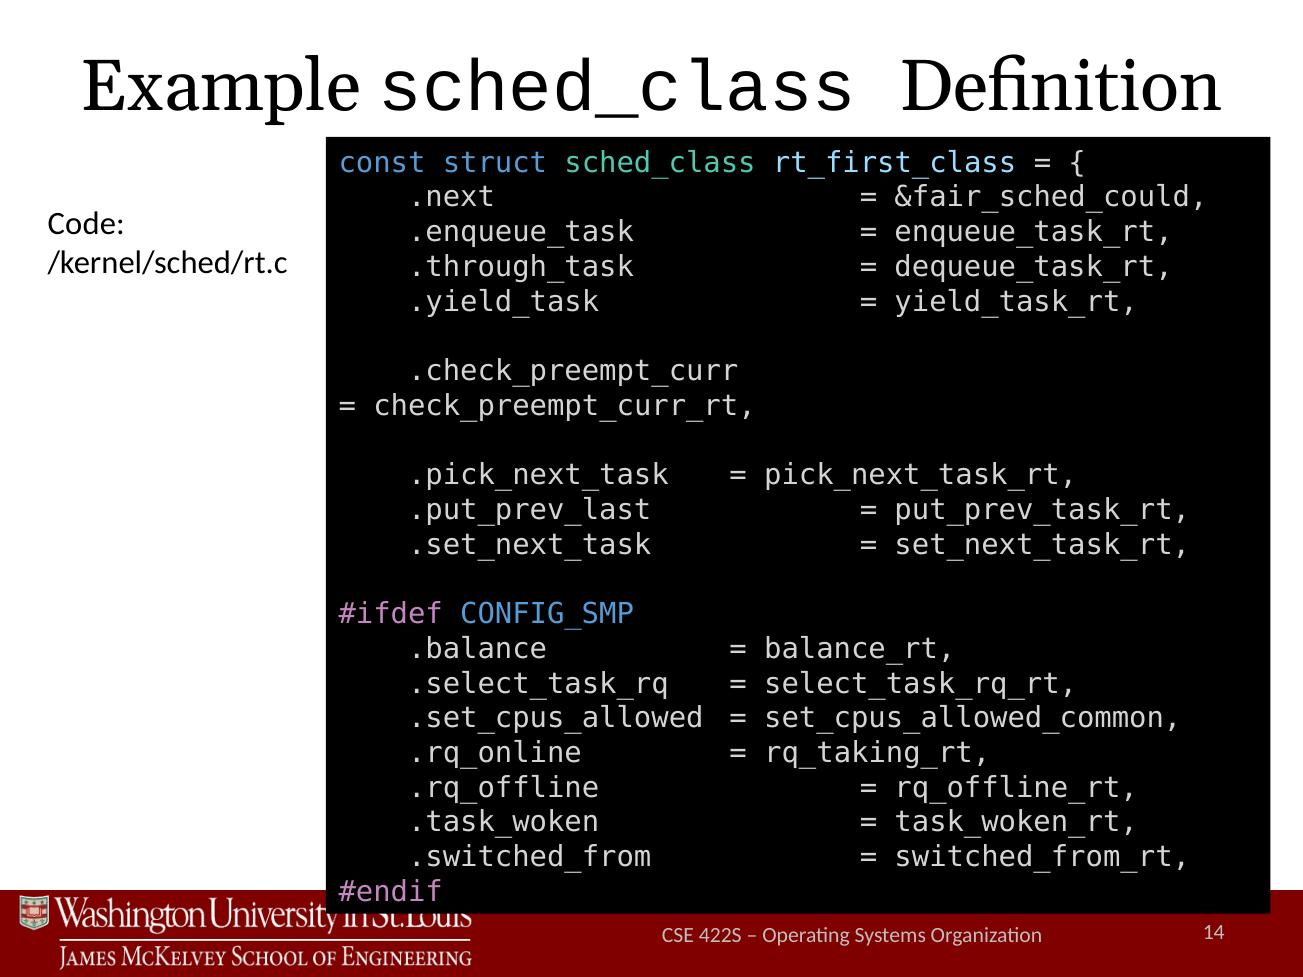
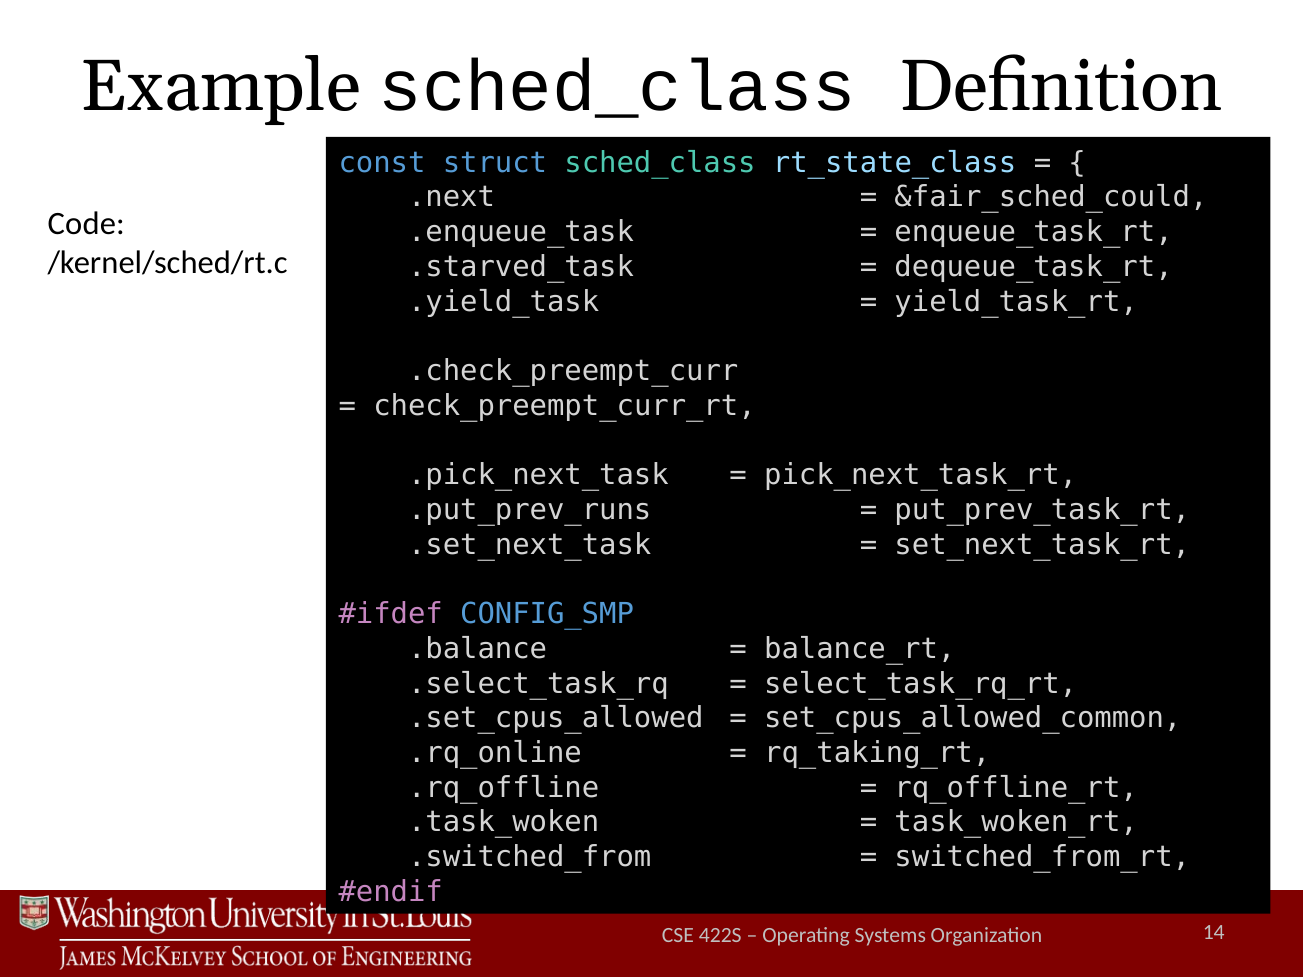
rt_first_class: rt_first_class -> rt_state_class
.through_task: .through_task -> .starved_task
.put_prev_last: .put_prev_last -> .put_prev_runs
